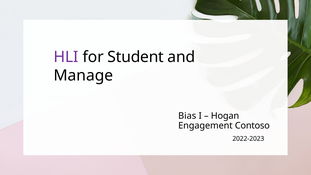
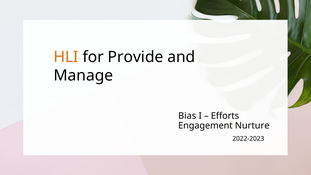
HLI colour: purple -> orange
Student: Student -> Provide
Hogan: Hogan -> Efforts
Contoso: Contoso -> Nurture
